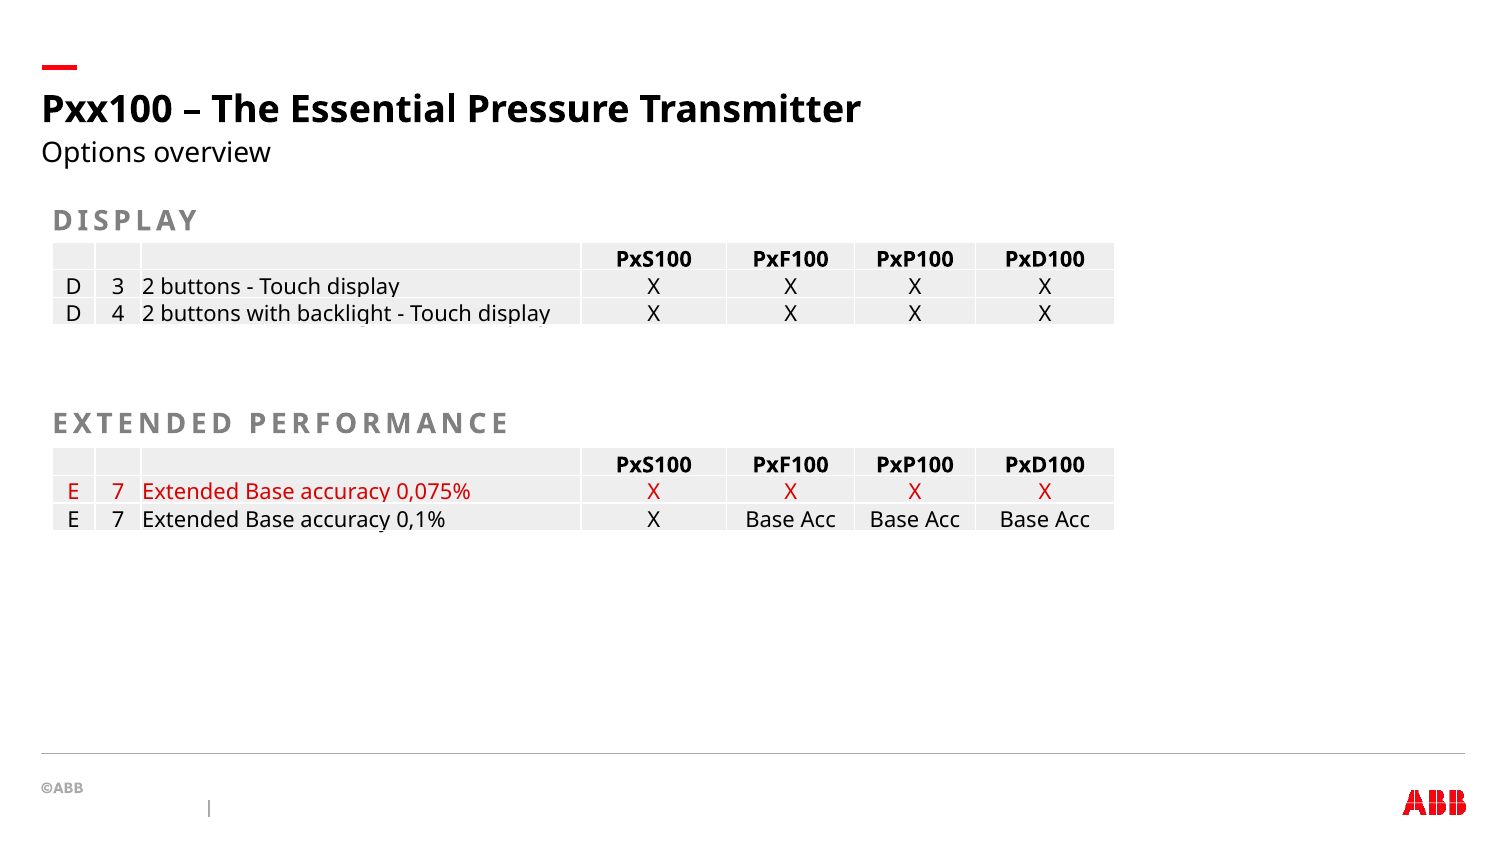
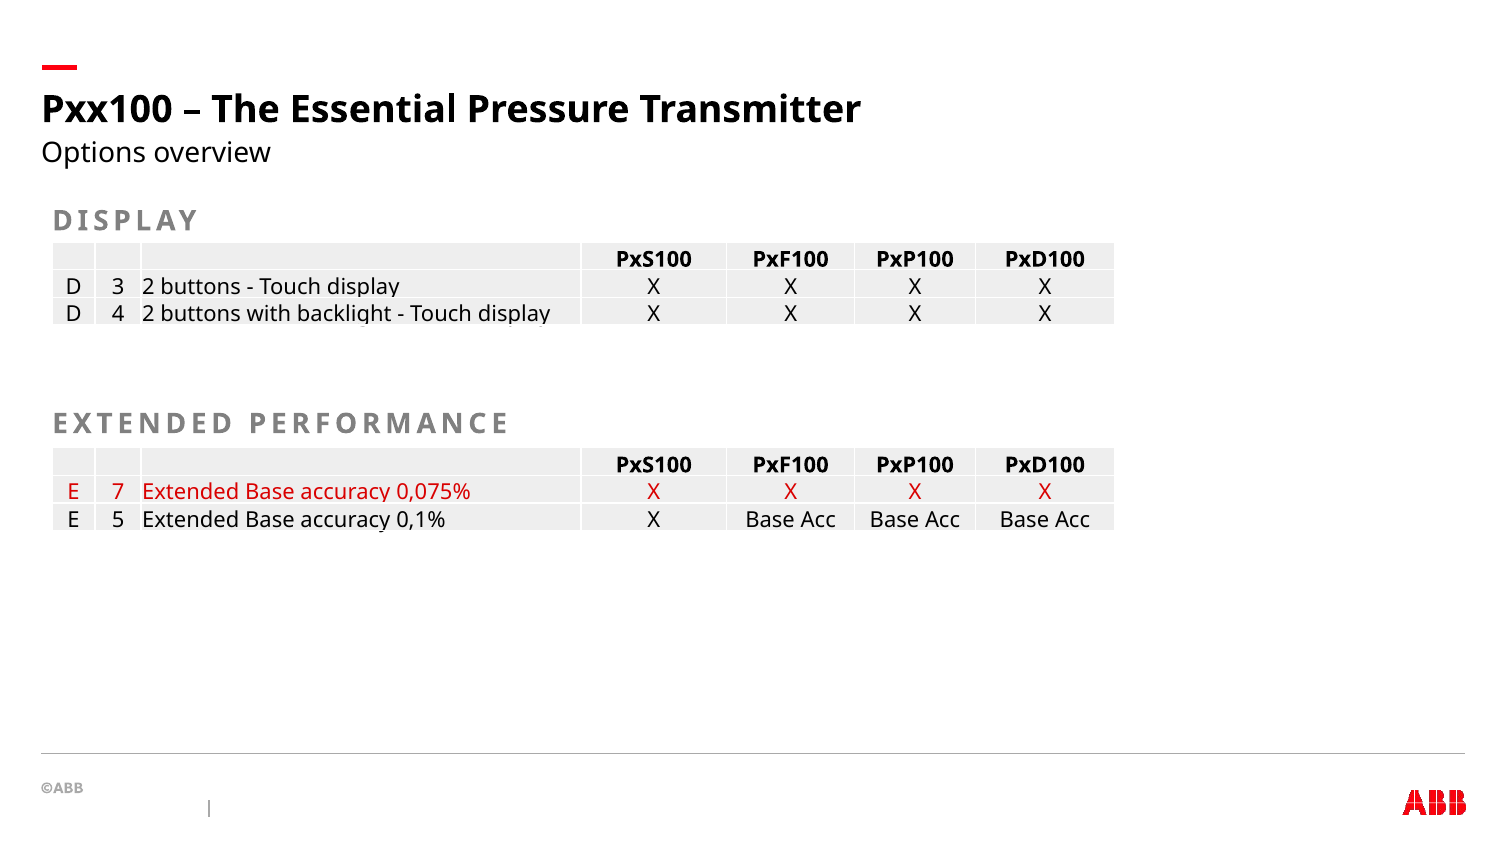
7 at (118, 520): 7 -> 5
